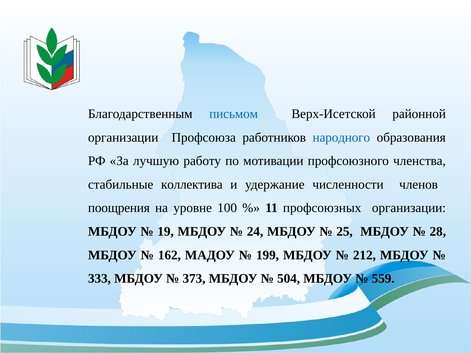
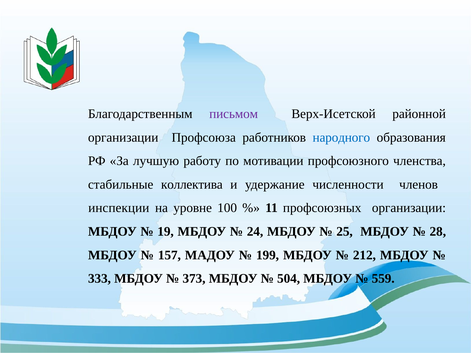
письмом colour: blue -> purple
поощрения: поощрения -> инспекции
162: 162 -> 157
